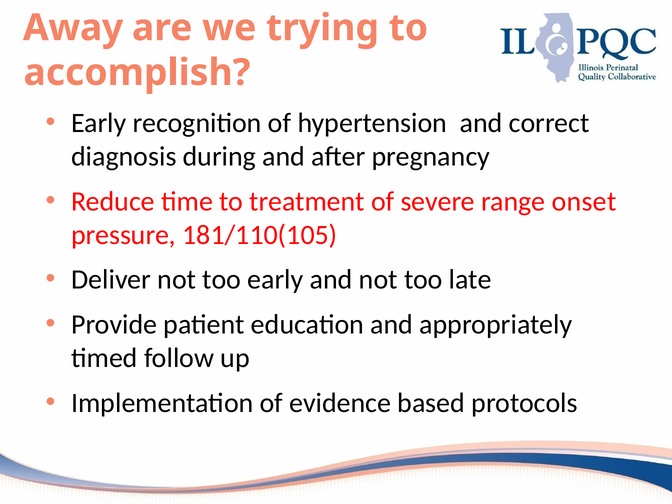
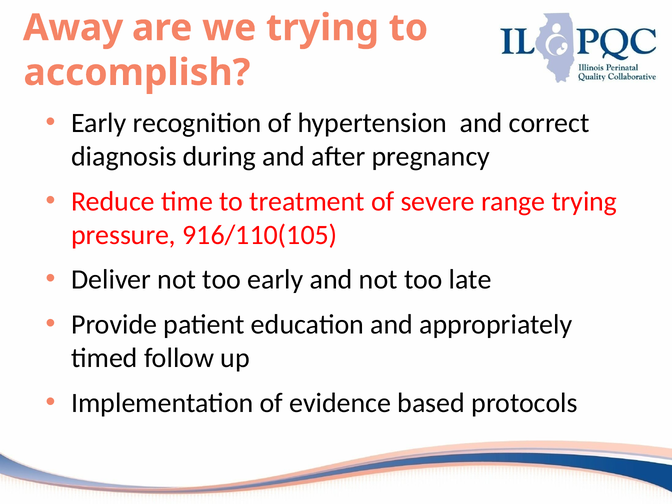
range onset: onset -> trying
181/110(105: 181/110(105 -> 916/110(105
